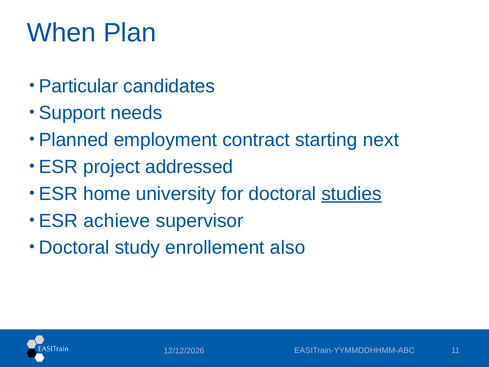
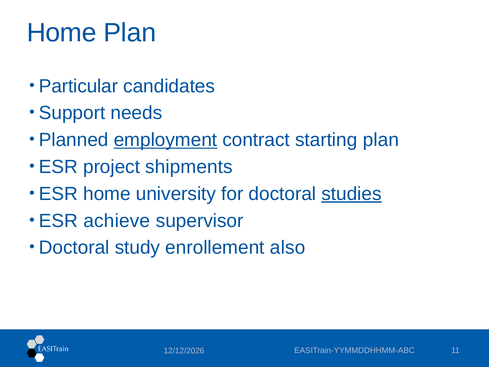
When at (61, 33): When -> Home
employment underline: none -> present
starting next: next -> plan
addressed: addressed -> shipments
